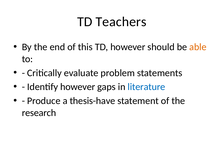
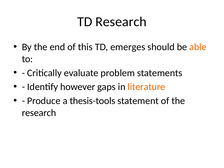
TD Teachers: Teachers -> Research
TD however: however -> emerges
literature colour: blue -> orange
thesis-have: thesis-have -> thesis-tools
